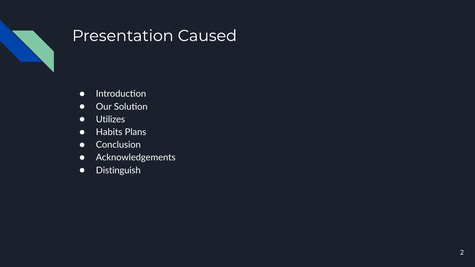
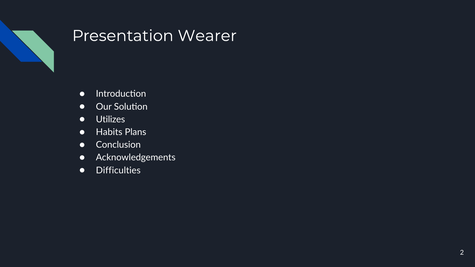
Caused: Caused -> Wearer
Distinguish: Distinguish -> Difficulties
